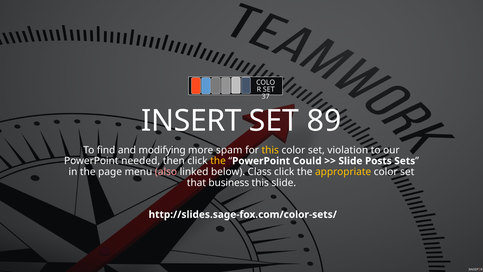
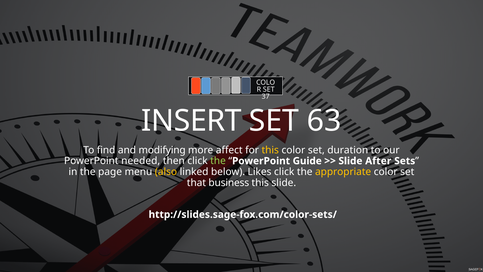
89: 89 -> 63
spam: spam -> affect
violation: violation -> duration
the at (218, 161) colour: yellow -> light green
Could: Could -> Guide
Posts: Posts -> After
also colour: pink -> yellow
Class: Class -> Likes
